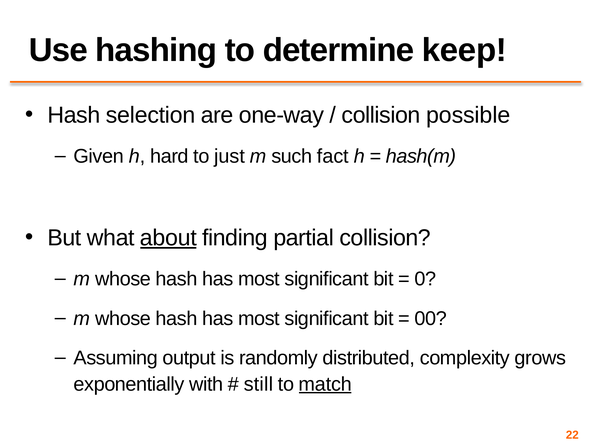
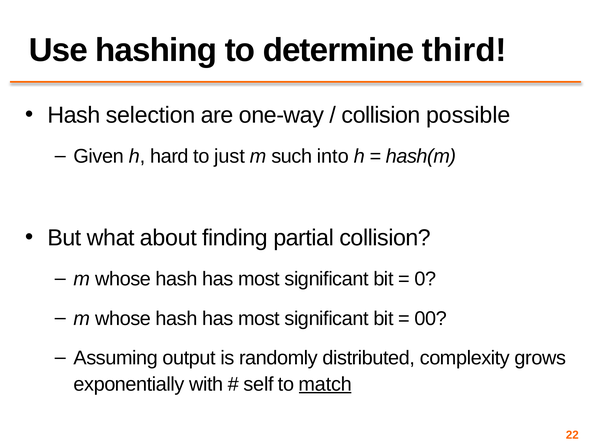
keep: keep -> third
fact: fact -> into
about underline: present -> none
still: still -> self
